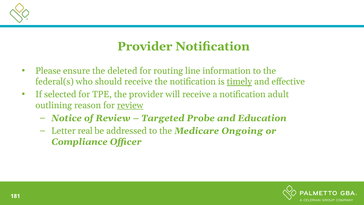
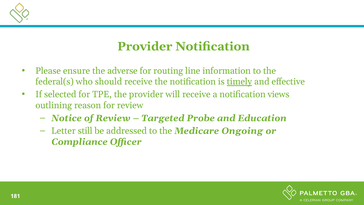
deleted: deleted -> adverse
adult: adult -> views
review at (130, 105) underline: present -> none
real: real -> still
